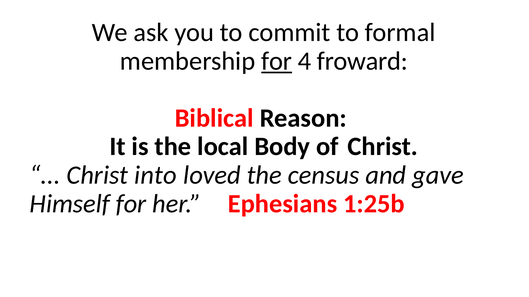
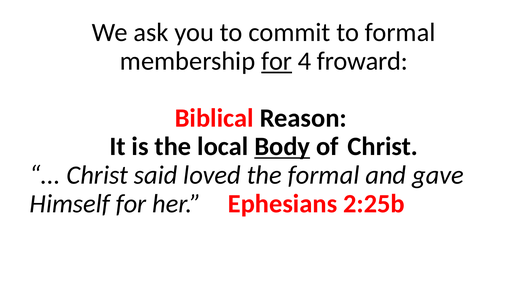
Body underline: none -> present
into: into -> said
the census: census -> formal
1:25b: 1:25b -> 2:25b
